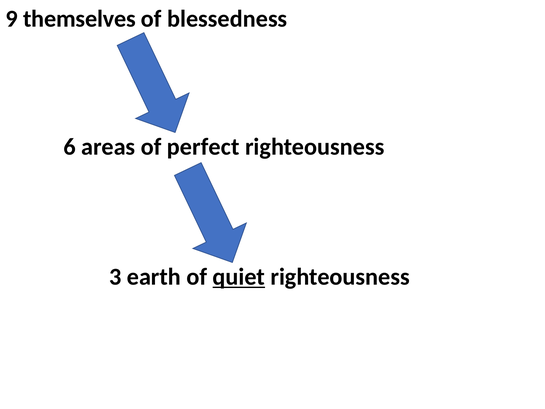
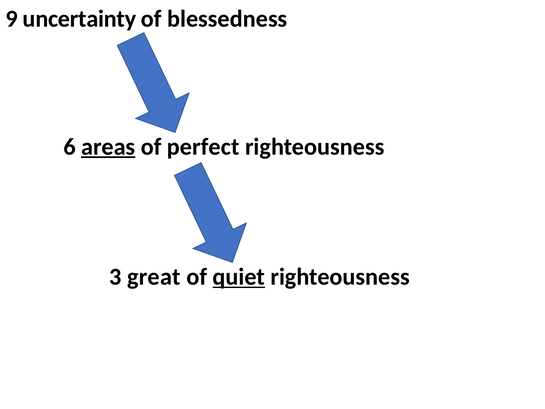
themselves: themselves -> uncertainty
areas underline: none -> present
earth: earth -> great
